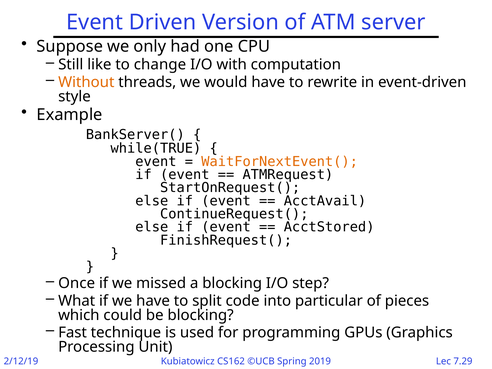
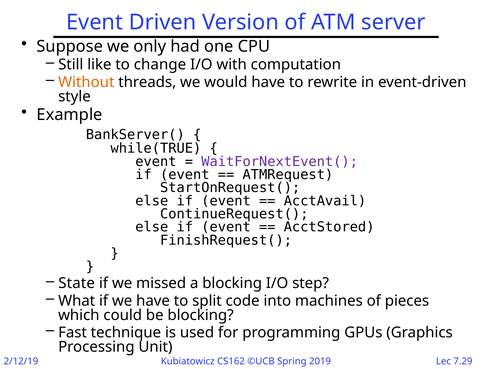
WaitForNextEvent( colour: orange -> purple
Once: Once -> State
particular: particular -> machines
